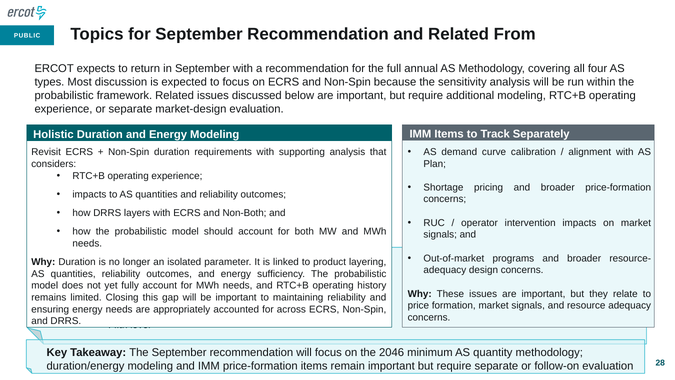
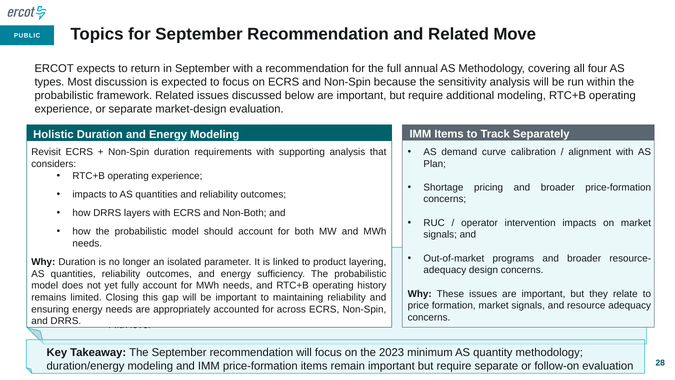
From: From -> Move
2046: 2046 -> 2023
